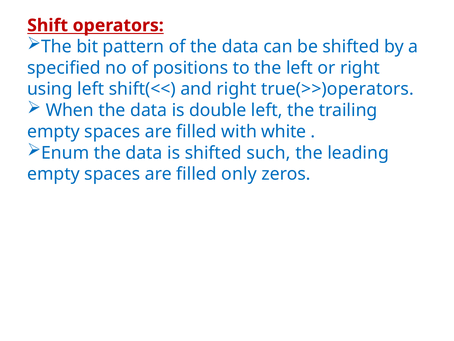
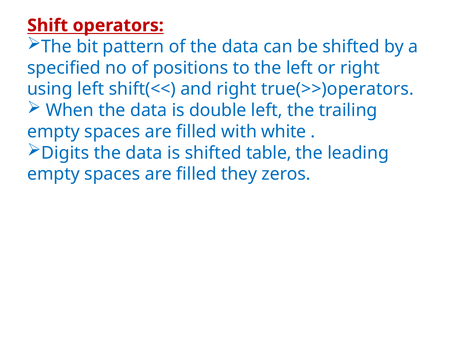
Enum: Enum -> Digits
such: such -> table
only: only -> they
